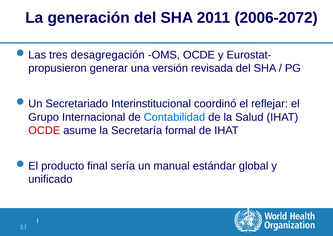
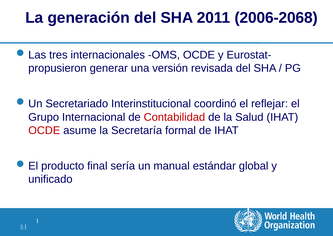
2006-2072: 2006-2072 -> 2006-2068
desagregación: desagregación -> internacionales
Contabilidad colour: blue -> red
